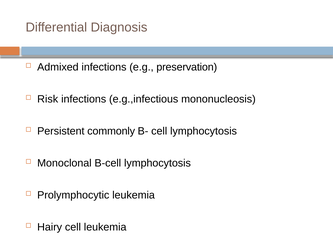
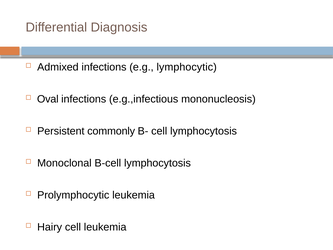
preservation: preservation -> lymphocytic
Risk: Risk -> Oval
